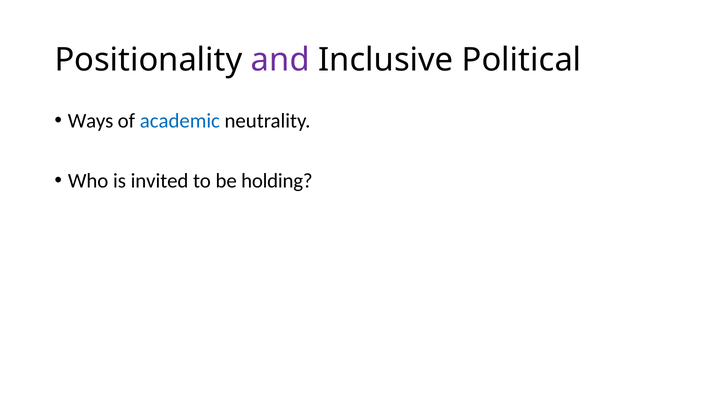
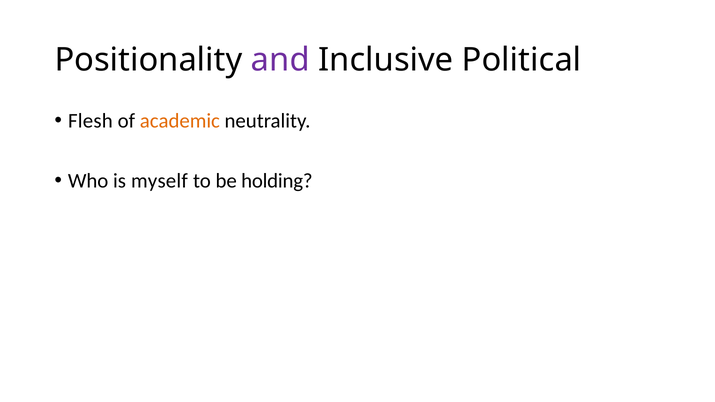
Ways: Ways -> Flesh
academic colour: blue -> orange
invited: invited -> myself
